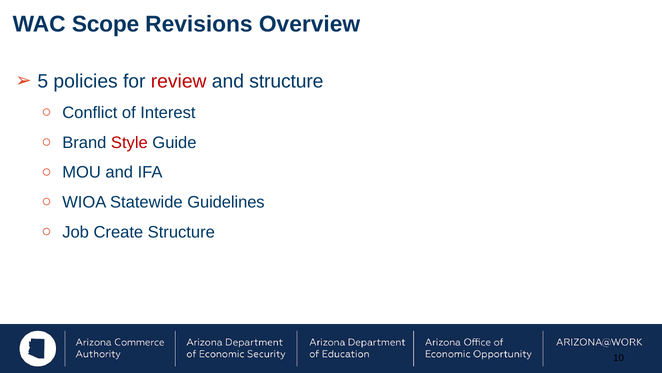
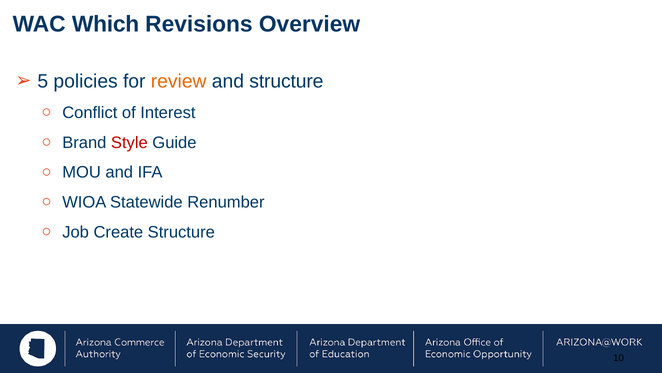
Scope: Scope -> Which
review colour: red -> orange
Guidelines: Guidelines -> Renumber
